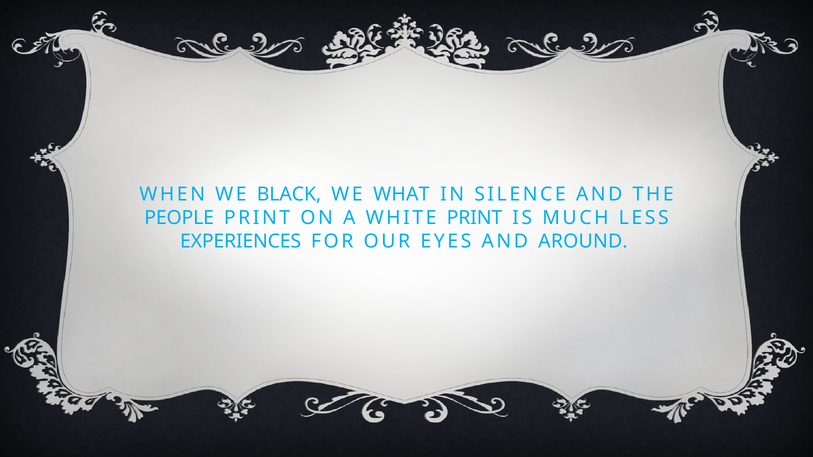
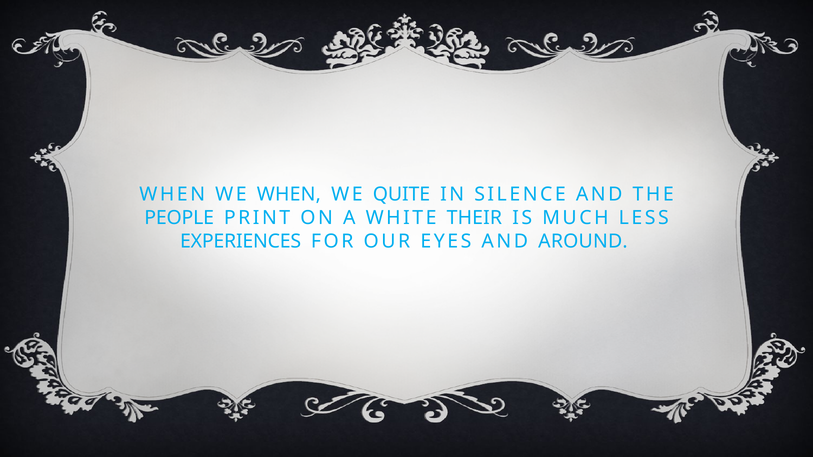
WE BLACK: BLACK -> WHEN
WHAT: WHAT -> QUITE
WHITE PRINT: PRINT -> THEIR
